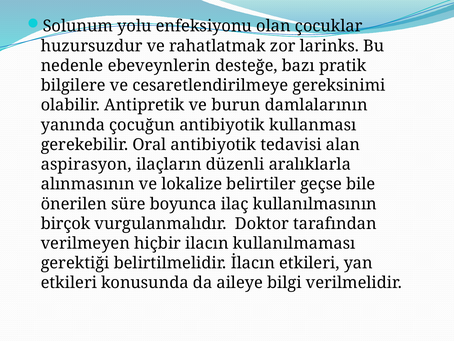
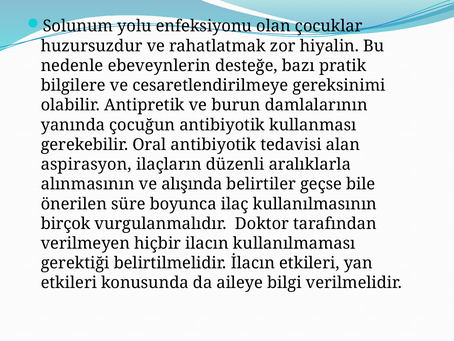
larinks: larinks -> hiyalin
lokalize: lokalize -> alışında
